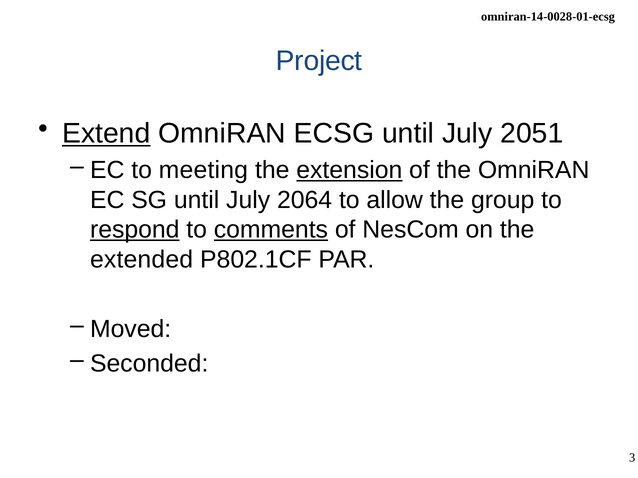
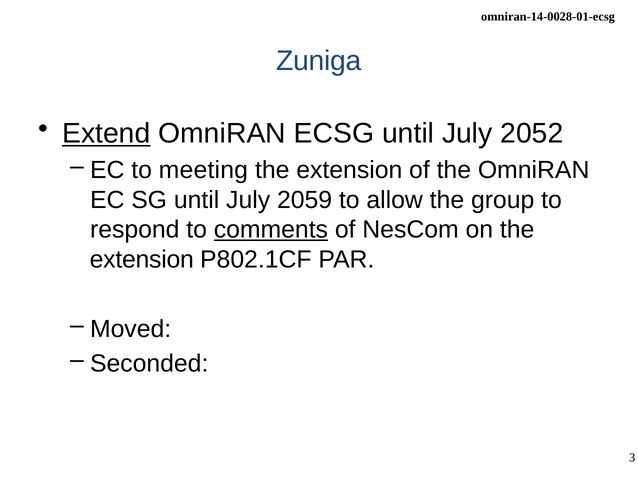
Project: Project -> Zuniga
2051: 2051 -> 2052
extension at (349, 170) underline: present -> none
2064: 2064 -> 2059
respond underline: present -> none
extended at (142, 260): extended -> extension
